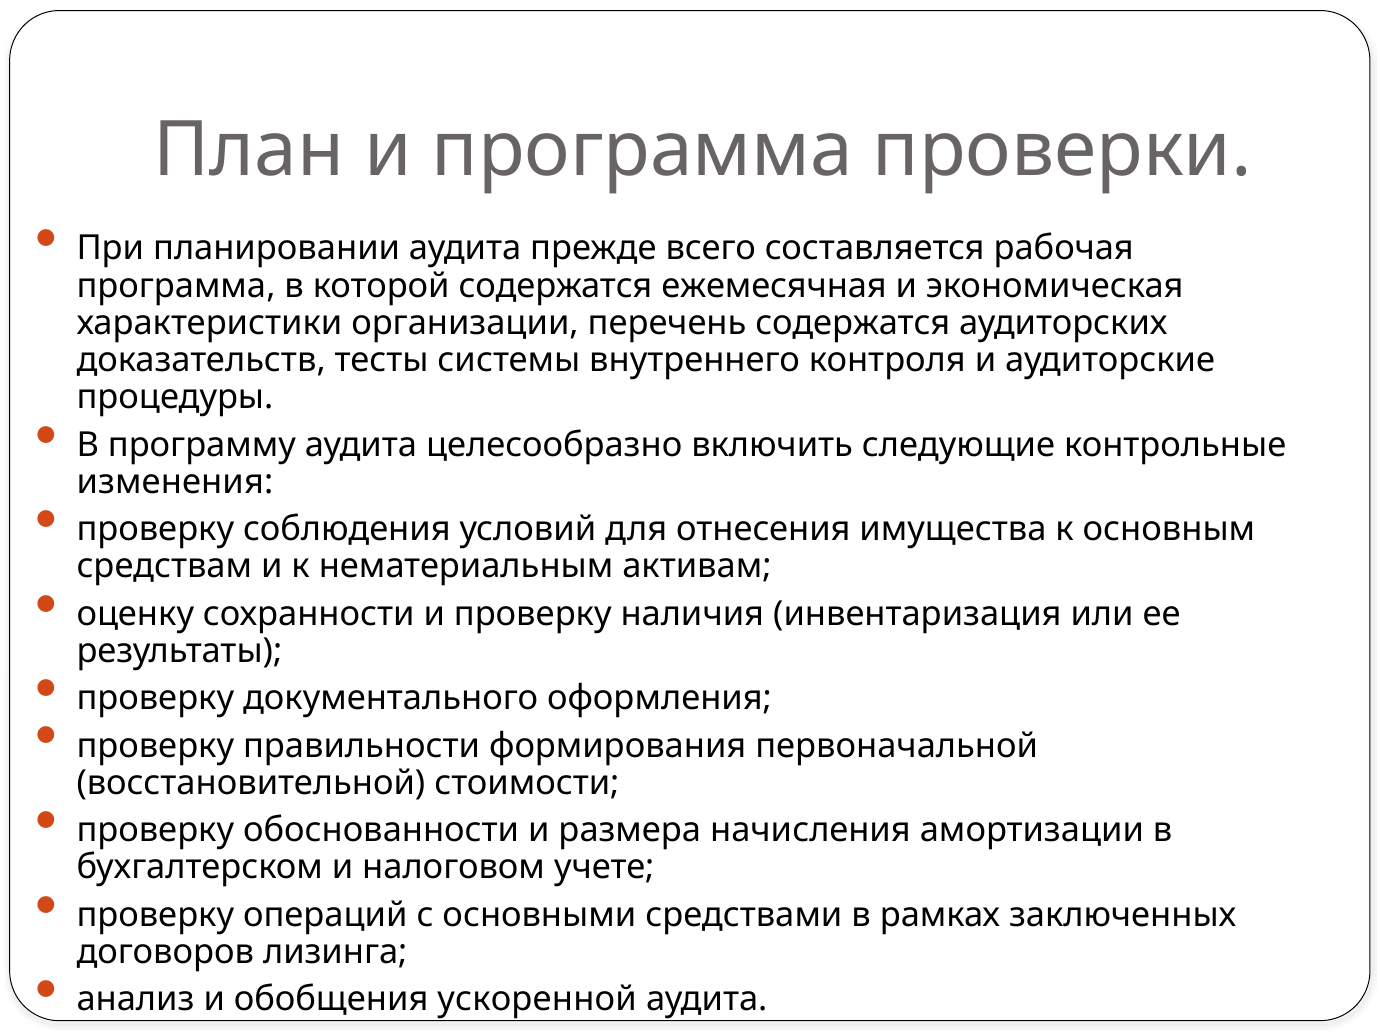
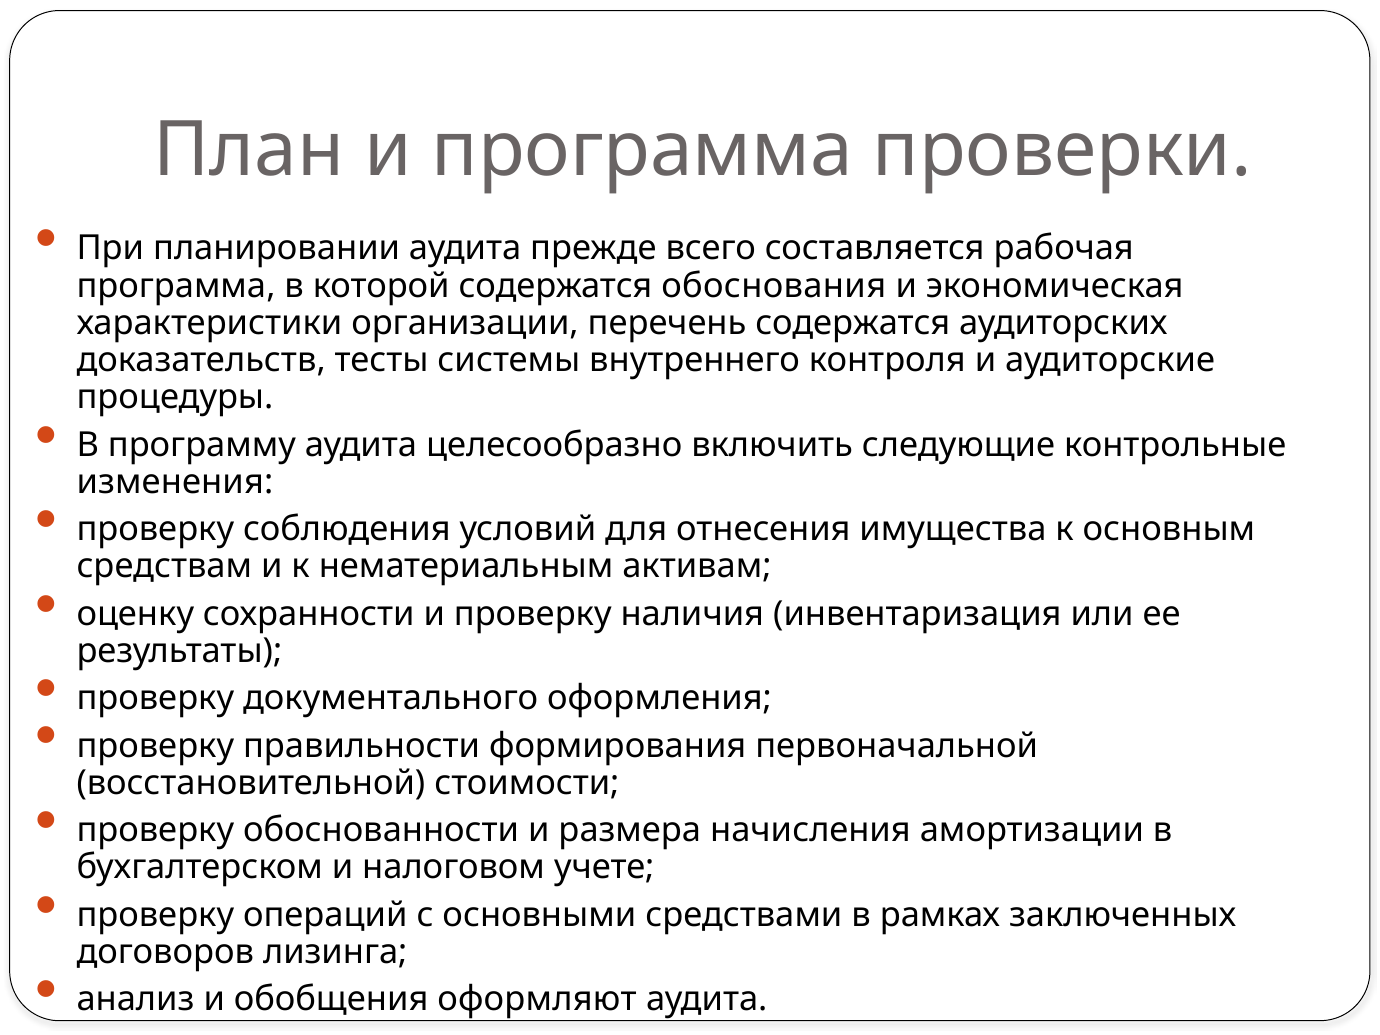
ежемесячная: ежемесячная -> обоснования
ускоренной: ускоренной -> оформляют
